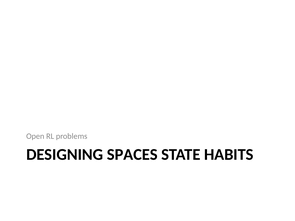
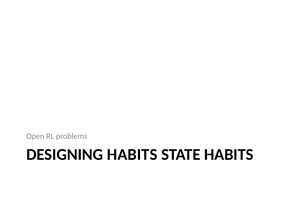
DESIGNING SPACES: SPACES -> HABITS
